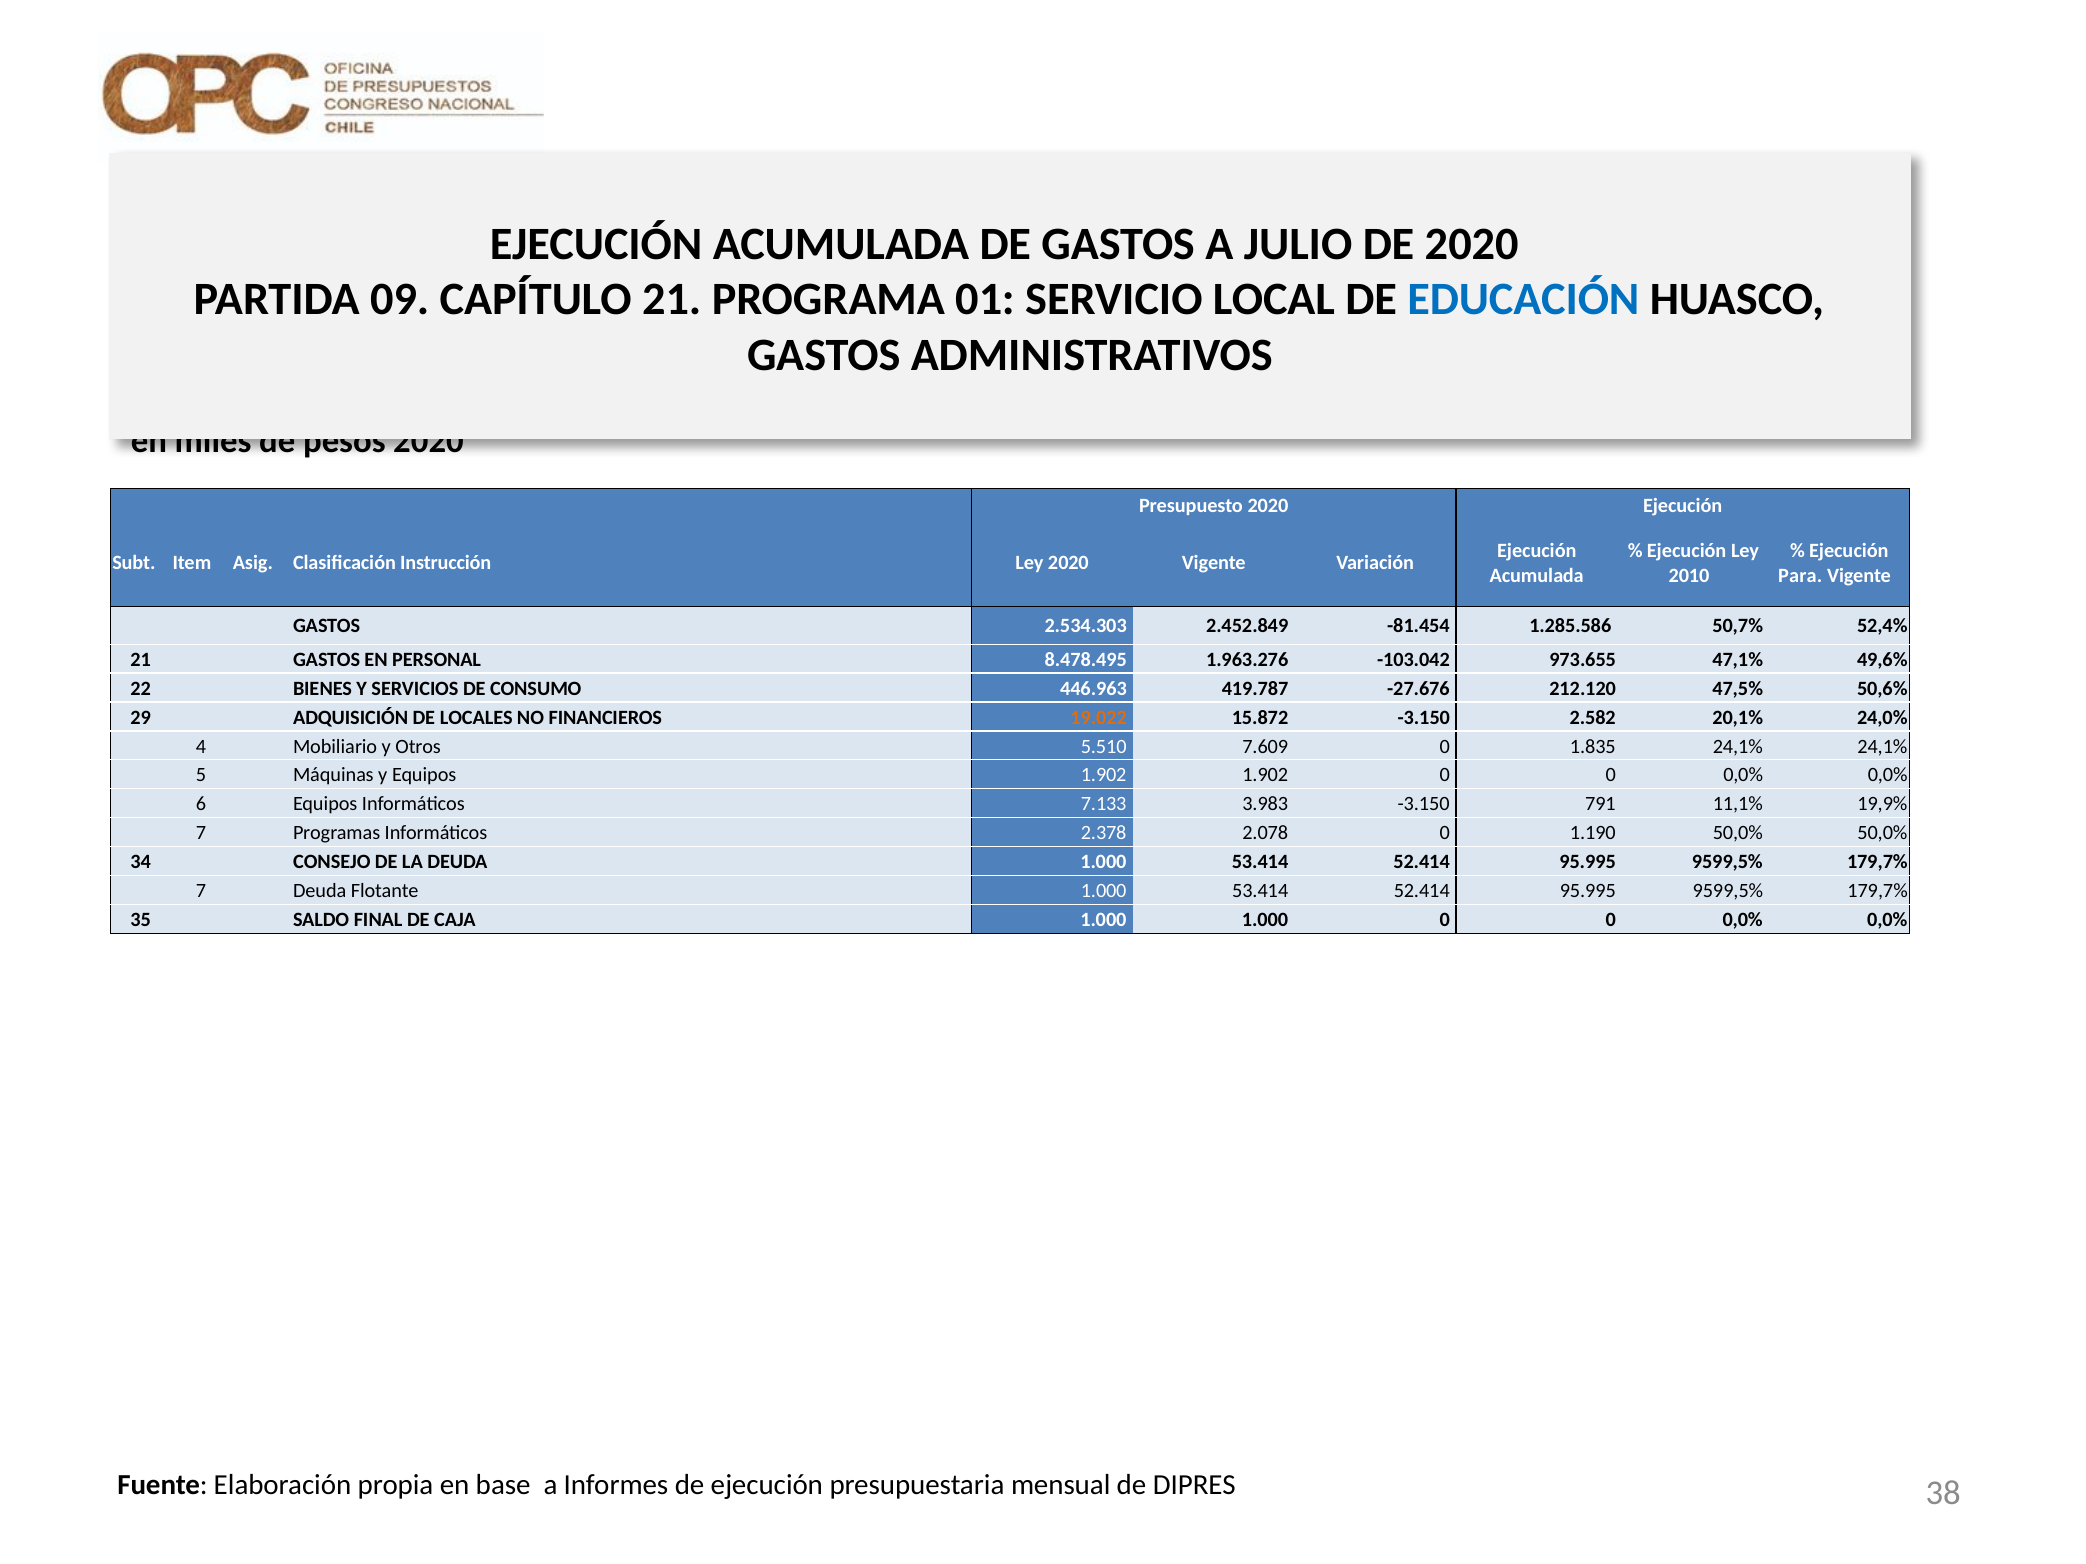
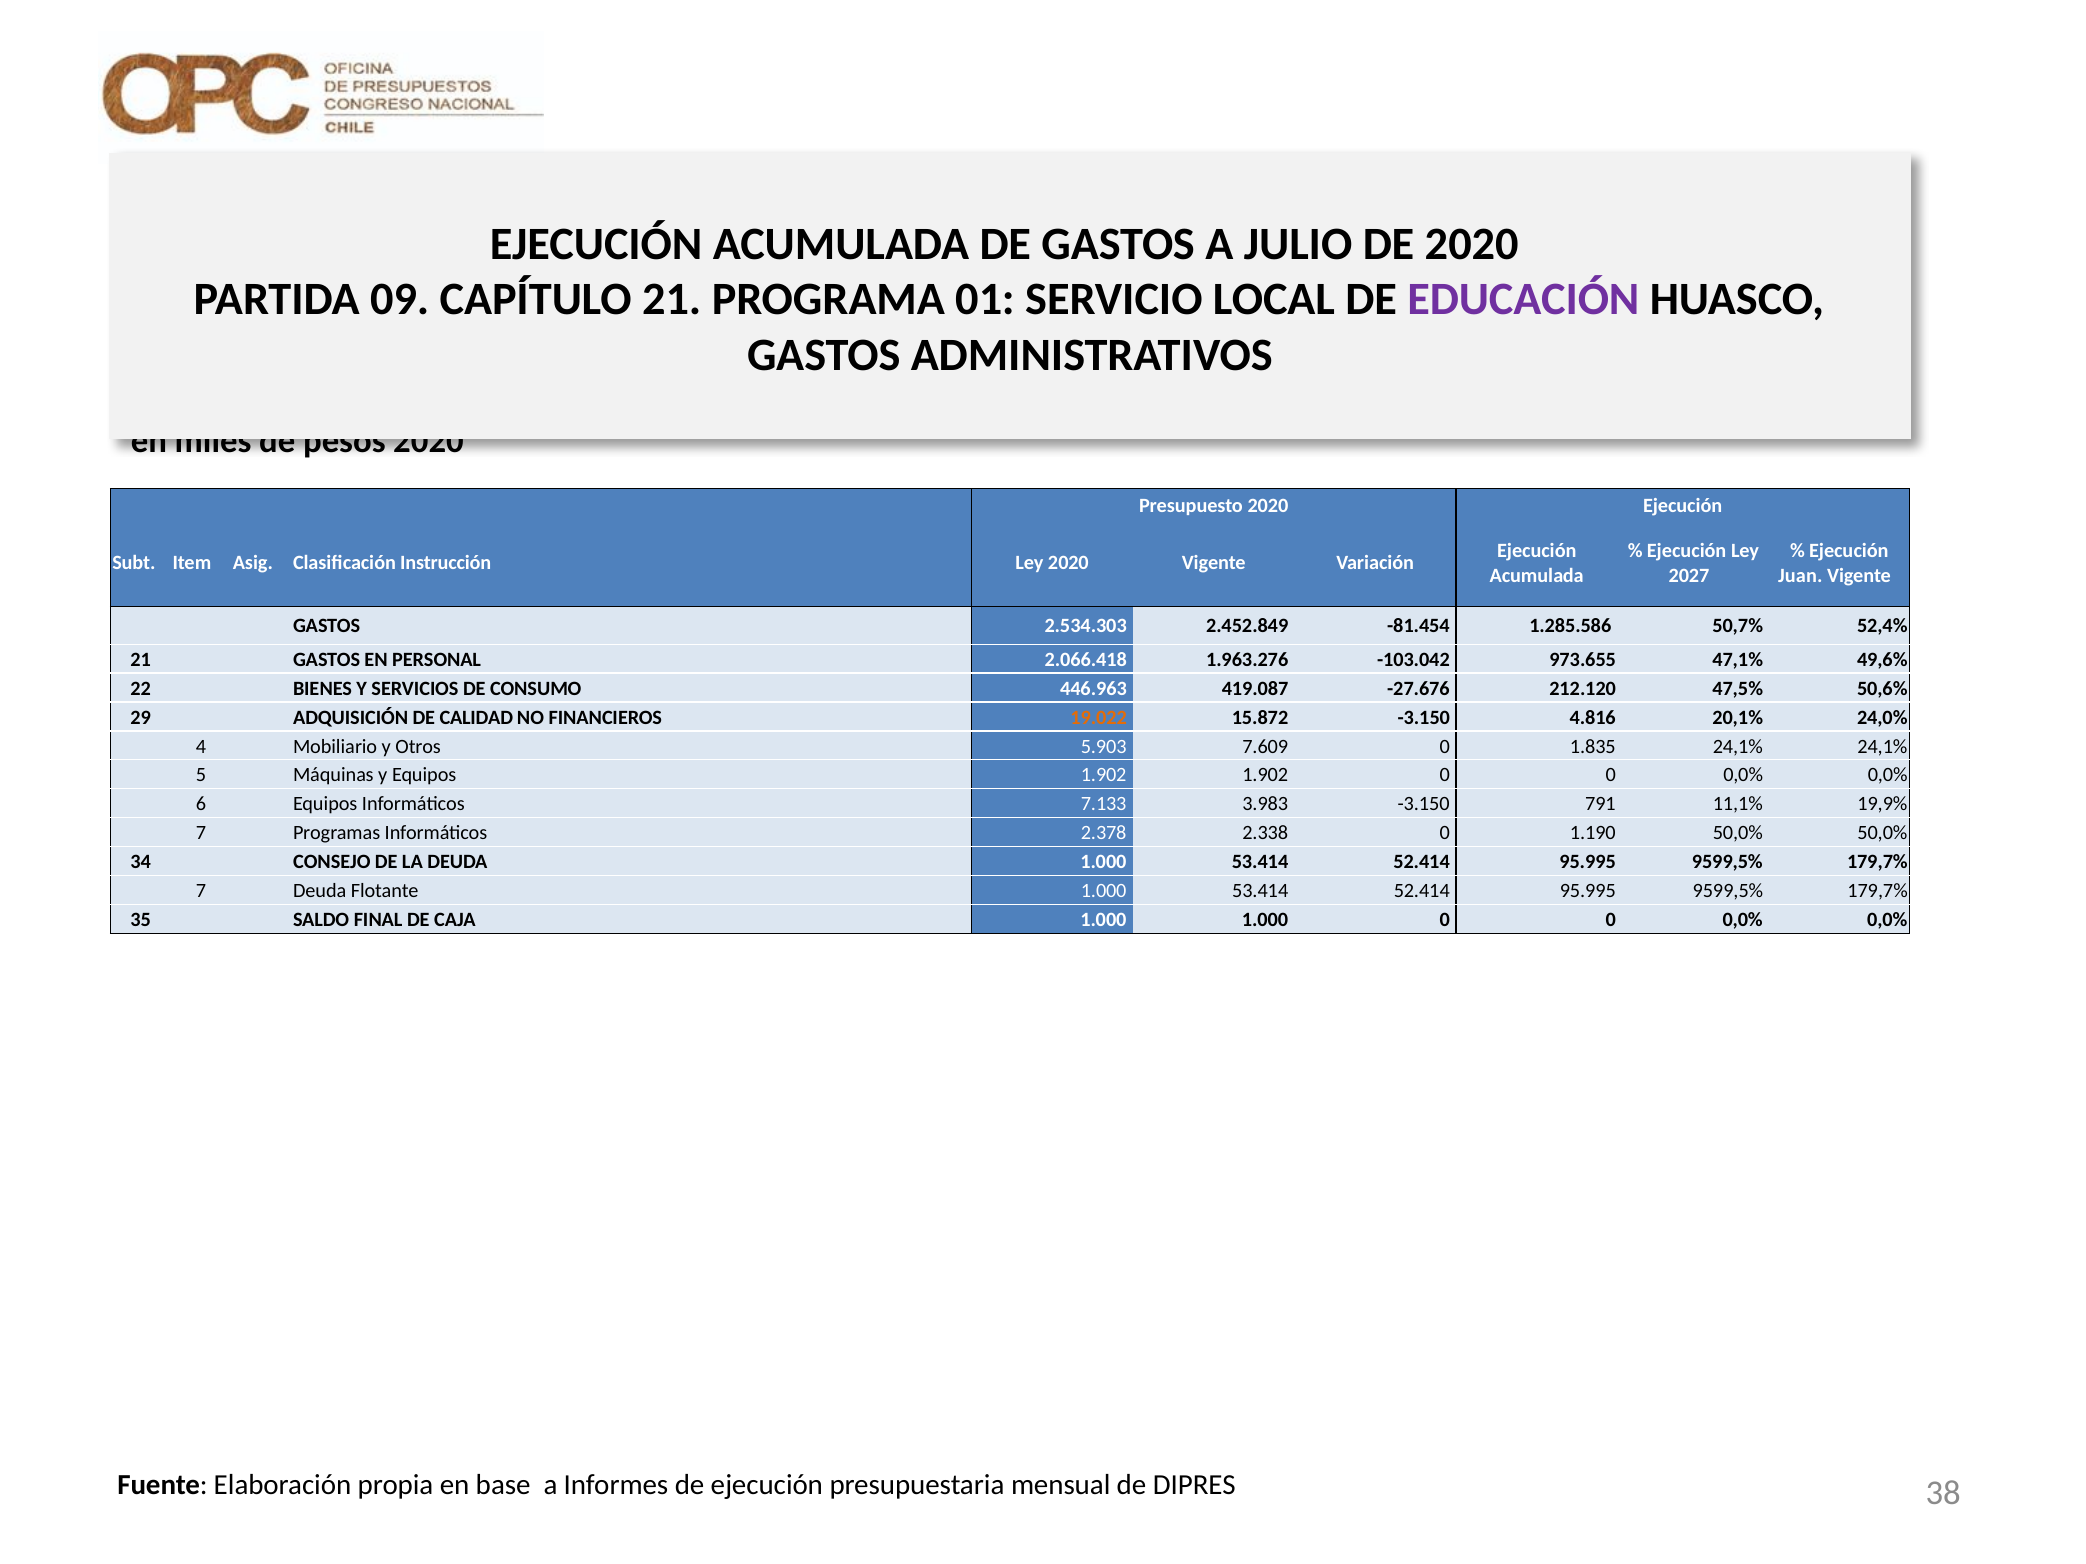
EDUCACIÓN colour: blue -> purple
2010: 2010 -> 2027
Para: Para -> Juan
8.478.495: 8.478.495 -> 2.066.418
419.787: 419.787 -> 419.087
LOCALES: LOCALES -> CALIDAD
2.582: 2.582 -> 4.816
5.510: 5.510 -> 5.903
2.078: 2.078 -> 2.338
